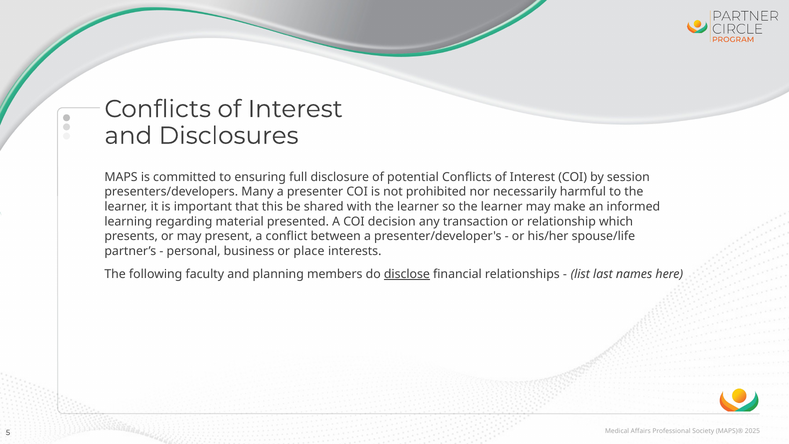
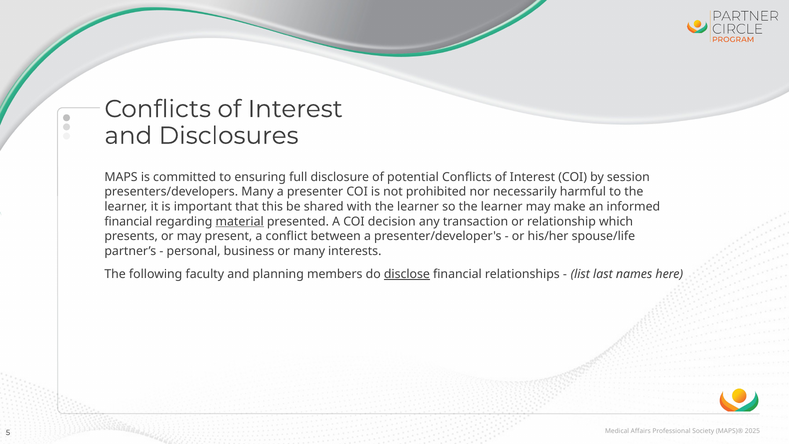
learning at (128, 221): learning -> financial
material underline: none -> present
or place: place -> many
